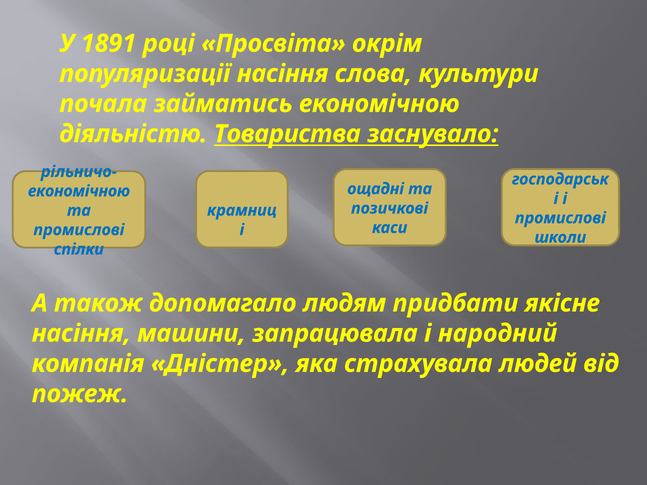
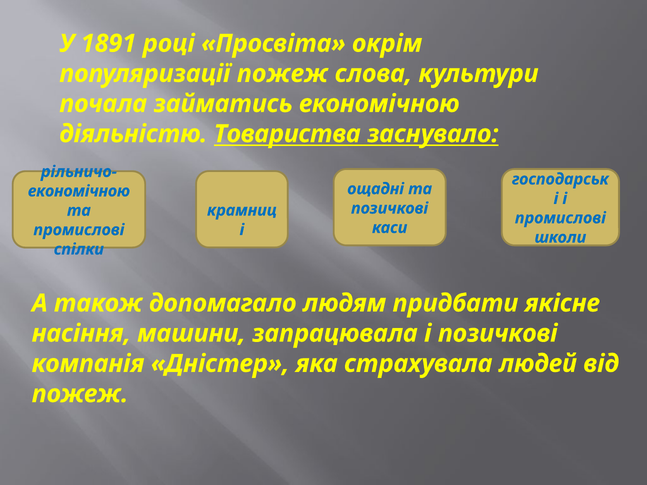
популяризації насіння: насіння -> пожеж
і народний: народний -> позичкові
